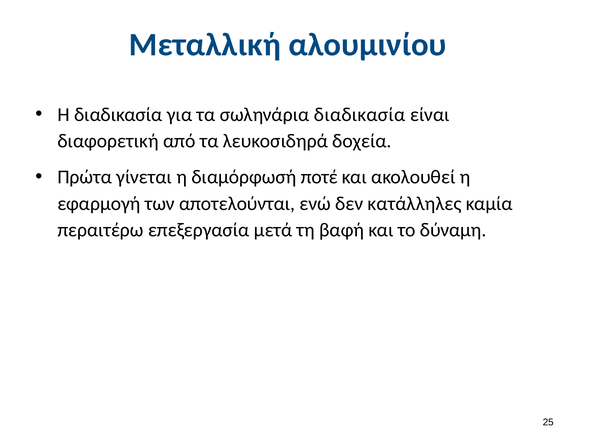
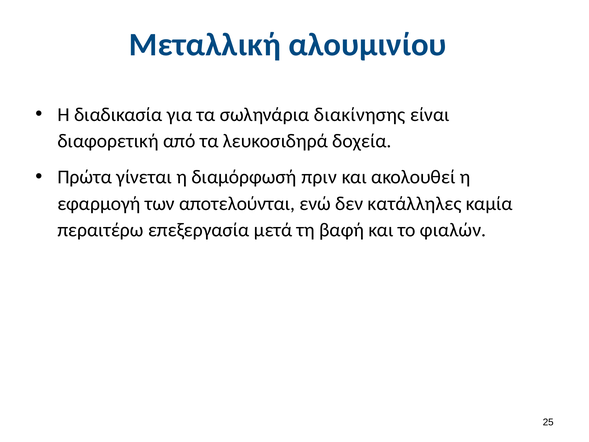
σωληνάρια διαδικασία: διαδικασία -> διακίνησης
ποτέ: ποτέ -> πριν
δύναμη: δύναμη -> φιαλών
